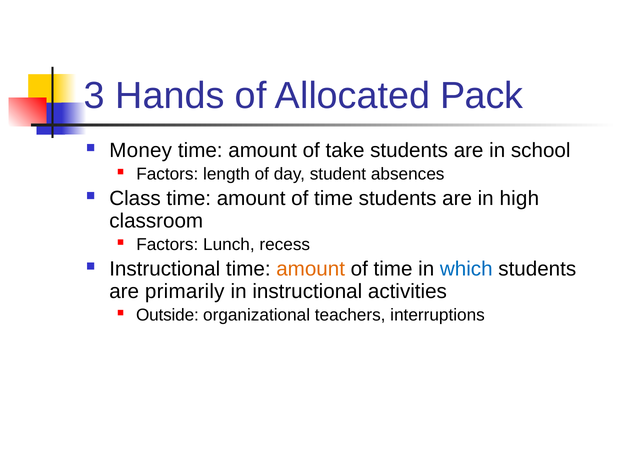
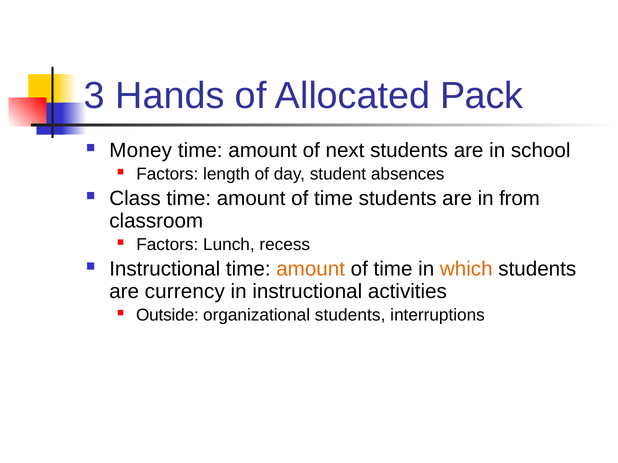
take: take -> next
high: high -> from
which colour: blue -> orange
primarily: primarily -> currency
organizational teachers: teachers -> students
